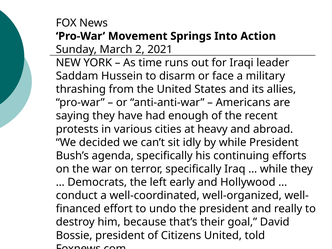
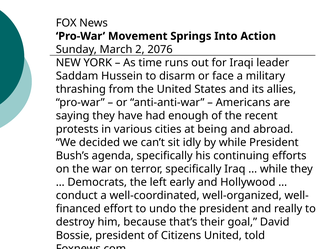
2021: 2021 -> 2076
heavy: heavy -> being
